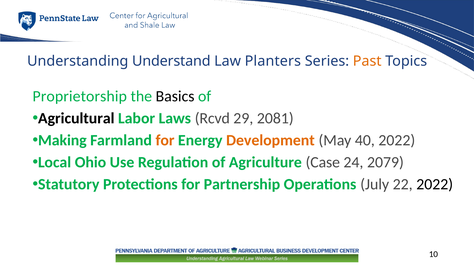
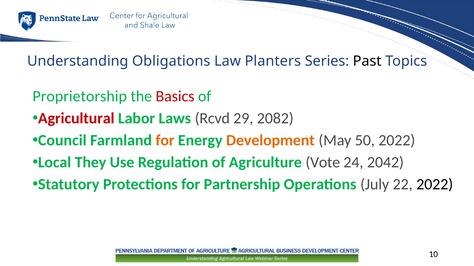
Understand: Understand -> Obligations
Past colour: orange -> black
Basics colour: black -> red
Agricultural colour: black -> red
2081: 2081 -> 2082
Making: Making -> Council
40: 40 -> 50
Ohio: Ohio -> They
Case: Case -> Vote
2079: 2079 -> 2042
